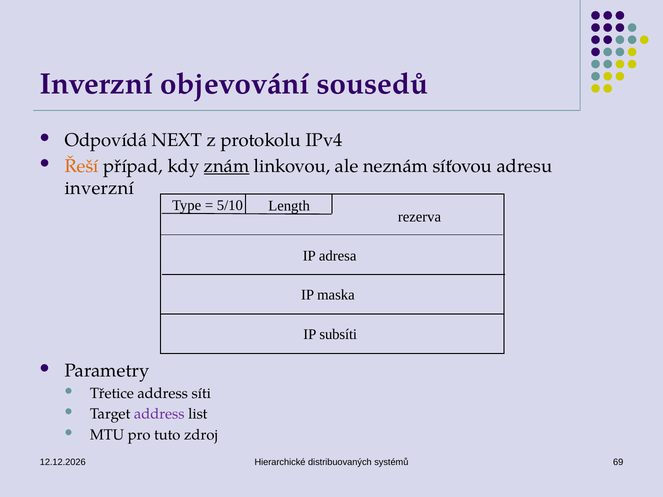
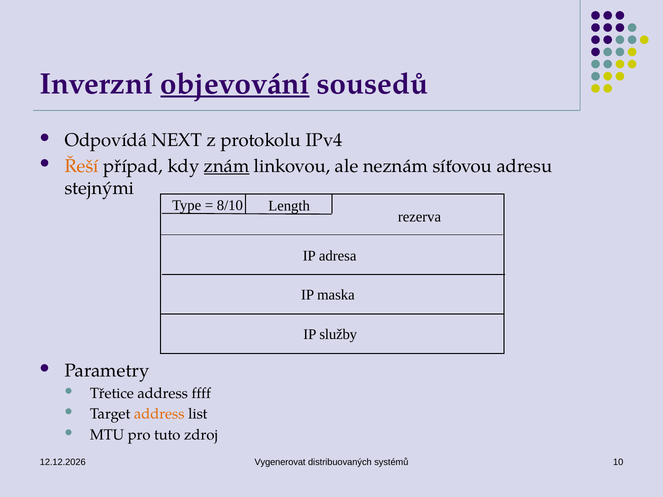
objevování underline: none -> present
inverzní at (99, 188): inverzní -> stejnými
5/10: 5/10 -> 8/10
subsíti: subsíti -> služby
síti: síti -> ffff
address at (159, 414) colour: purple -> orange
Hierarchické: Hierarchické -> Vygenerovat
69: 69 -> 10
